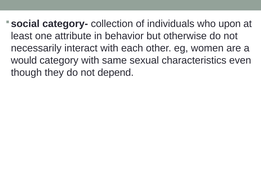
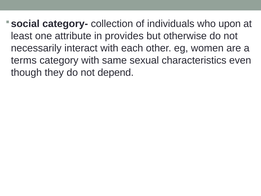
behavior: behavior -> provides
would: would -> terms
